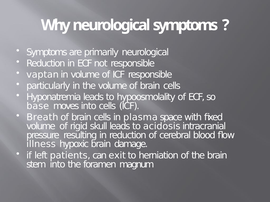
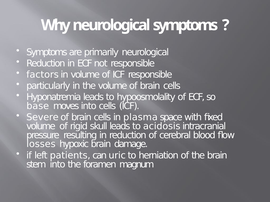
vaptan: vaptan -> factors
Breath: Breath -> Severe
illness: illness -> losses
exit: exit -> uric
